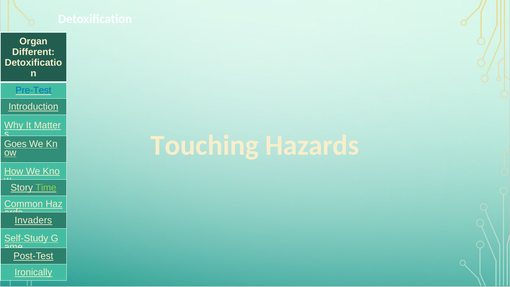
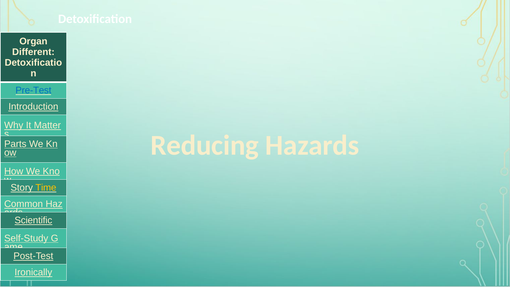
Touching: Touching -> Reducing
Goes: Goes -> Parts
Time colour: light green -> yellow
Invaders: Invaders -> Scientific
